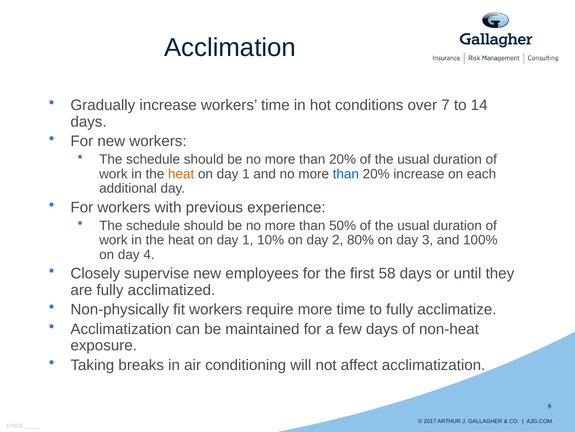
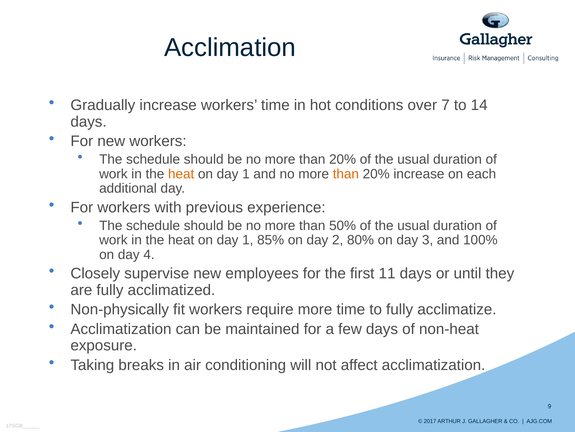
than at (346, 174) colour: blue -> orange
10%: 10% -> 85%
58: 58 -> 11
